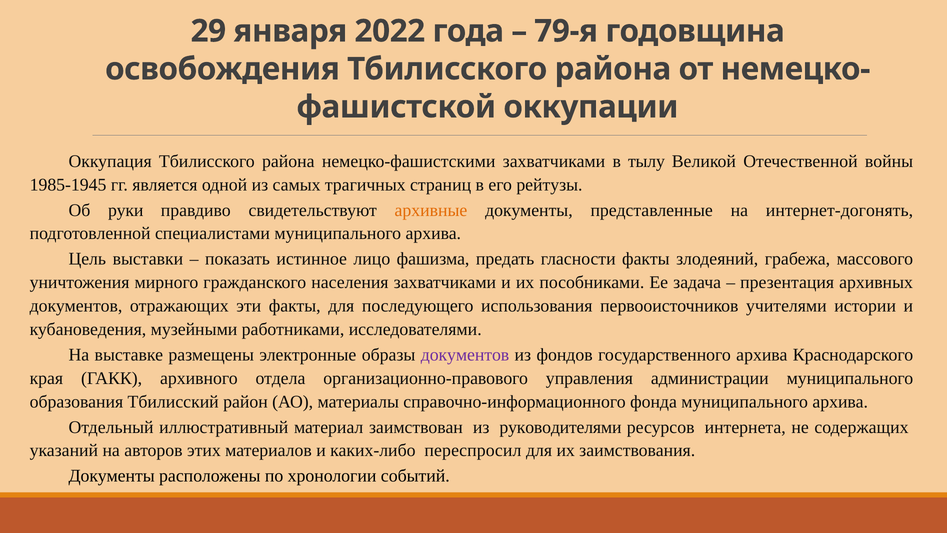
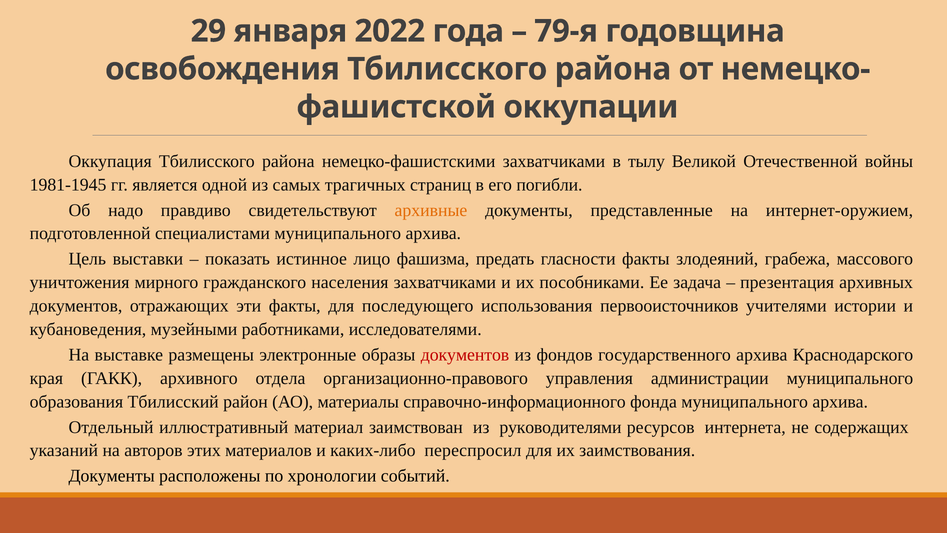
1985-1945: 1985-1945 -> 1981-1945
рейтузы: рейтузы -> погибли
руки: руки -> надо
интернет-догонять: интернет-догонять -> интернет-оружием
документов at (465, 355) colour: purple -> red
